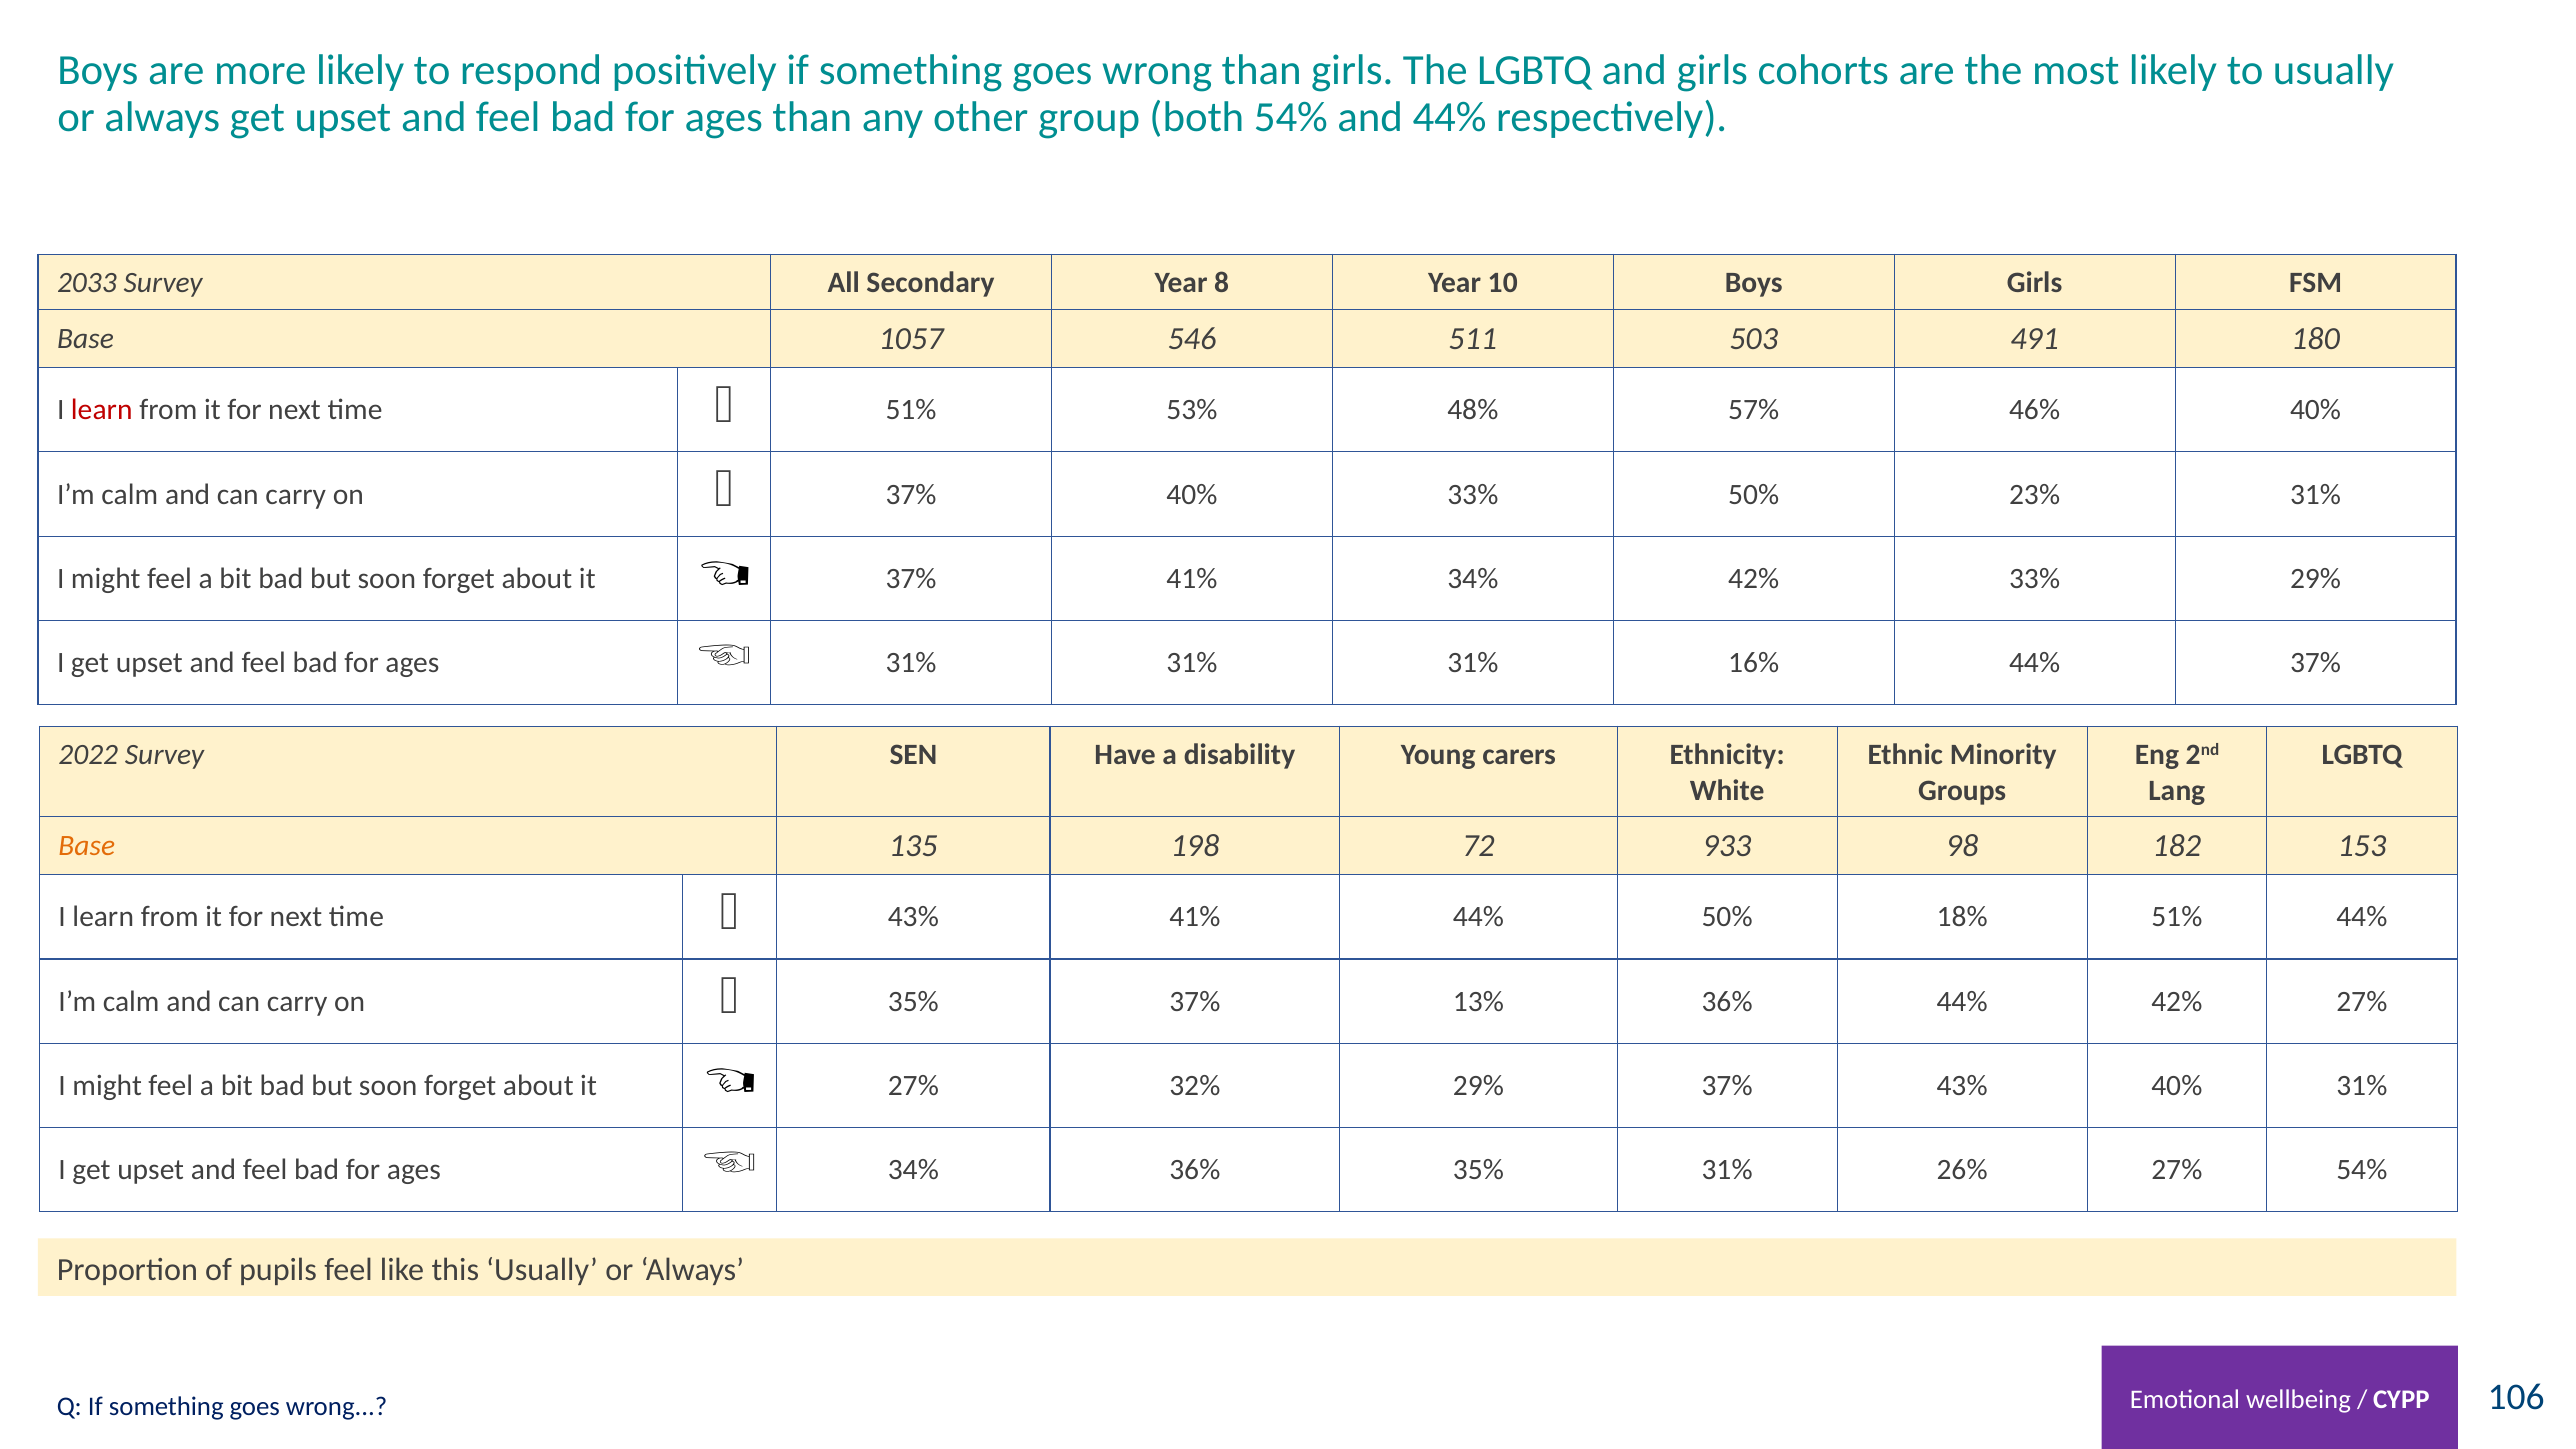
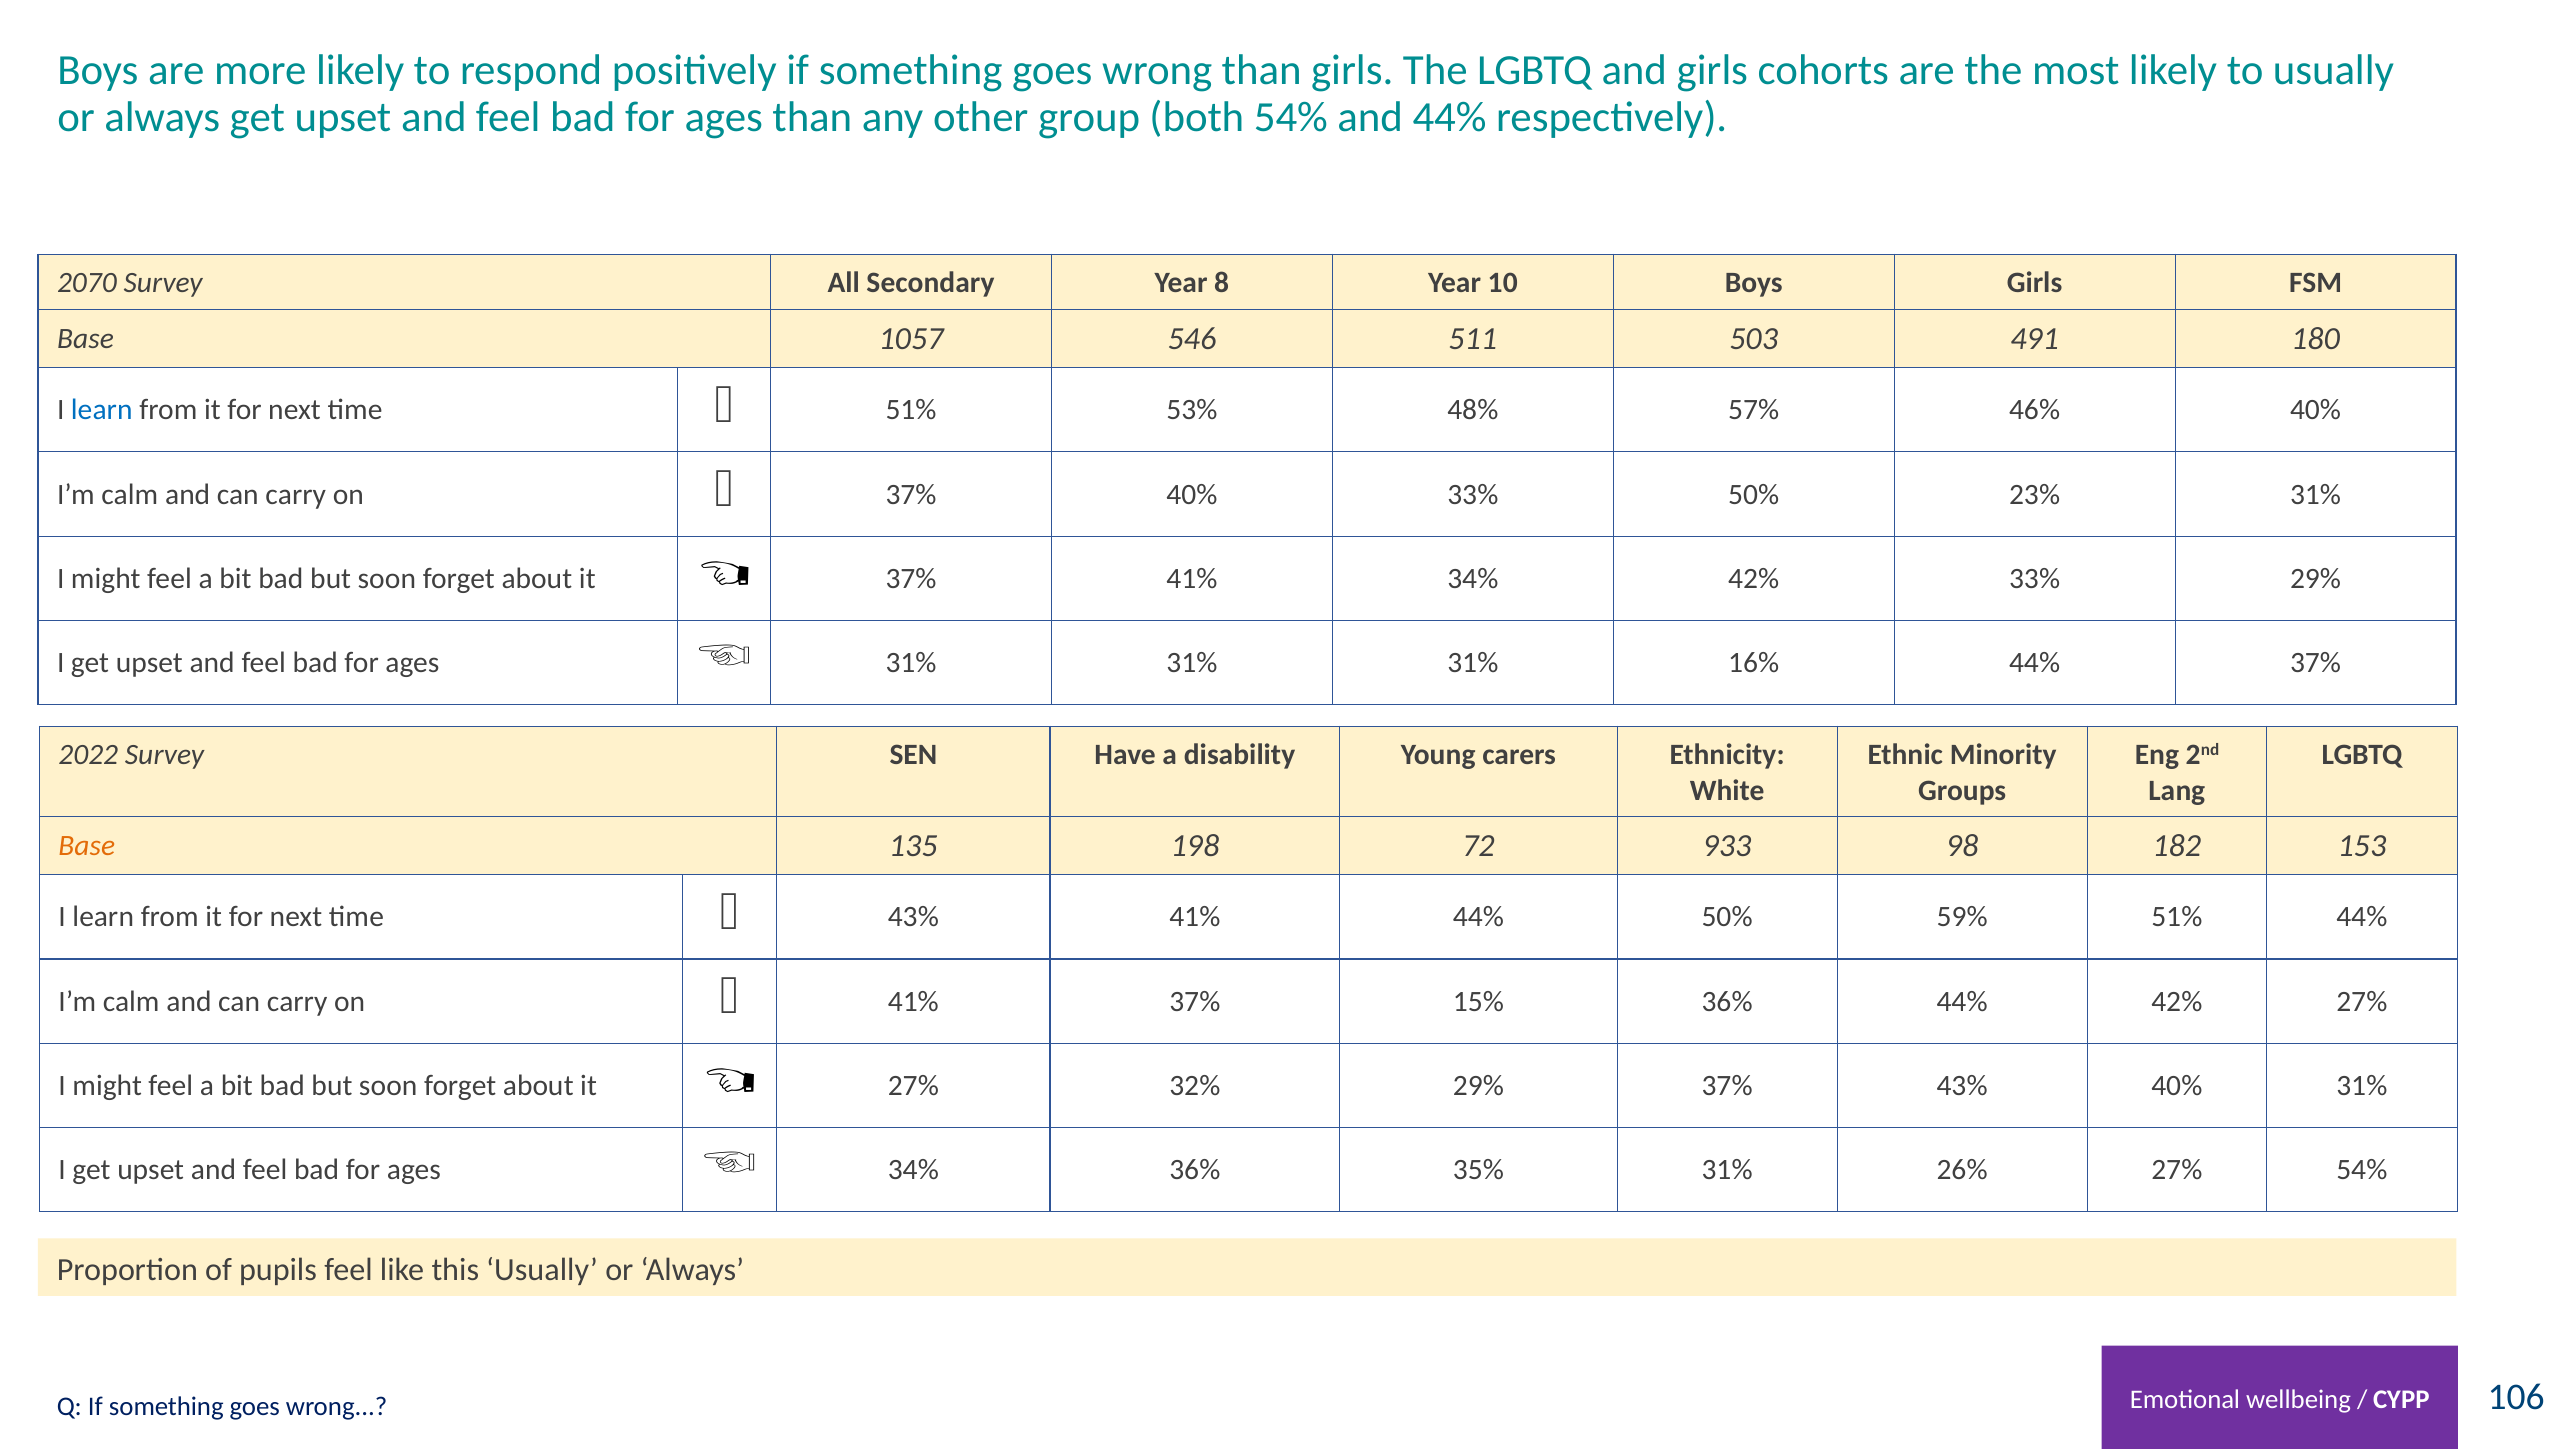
2033: 2033 -> 2070
learn at (102, 410) colour: red -> blue
18%: 18% -> 59%
35% at (913, 1001): 35% -> 41%
13%: 13% -> 15%
